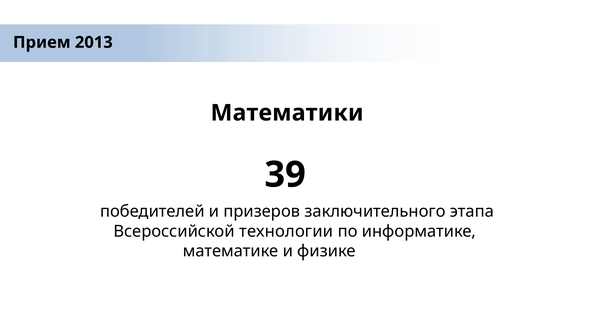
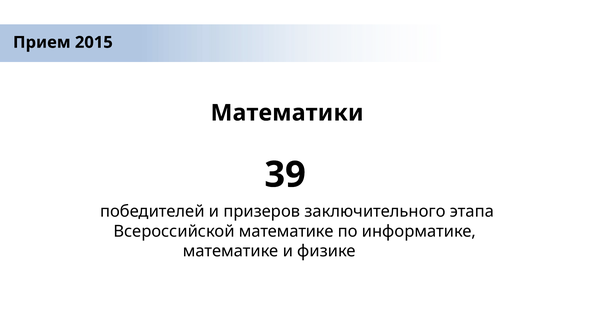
2013: 2013 -> 2015
Всероссийской технологии: технологии -> математике
